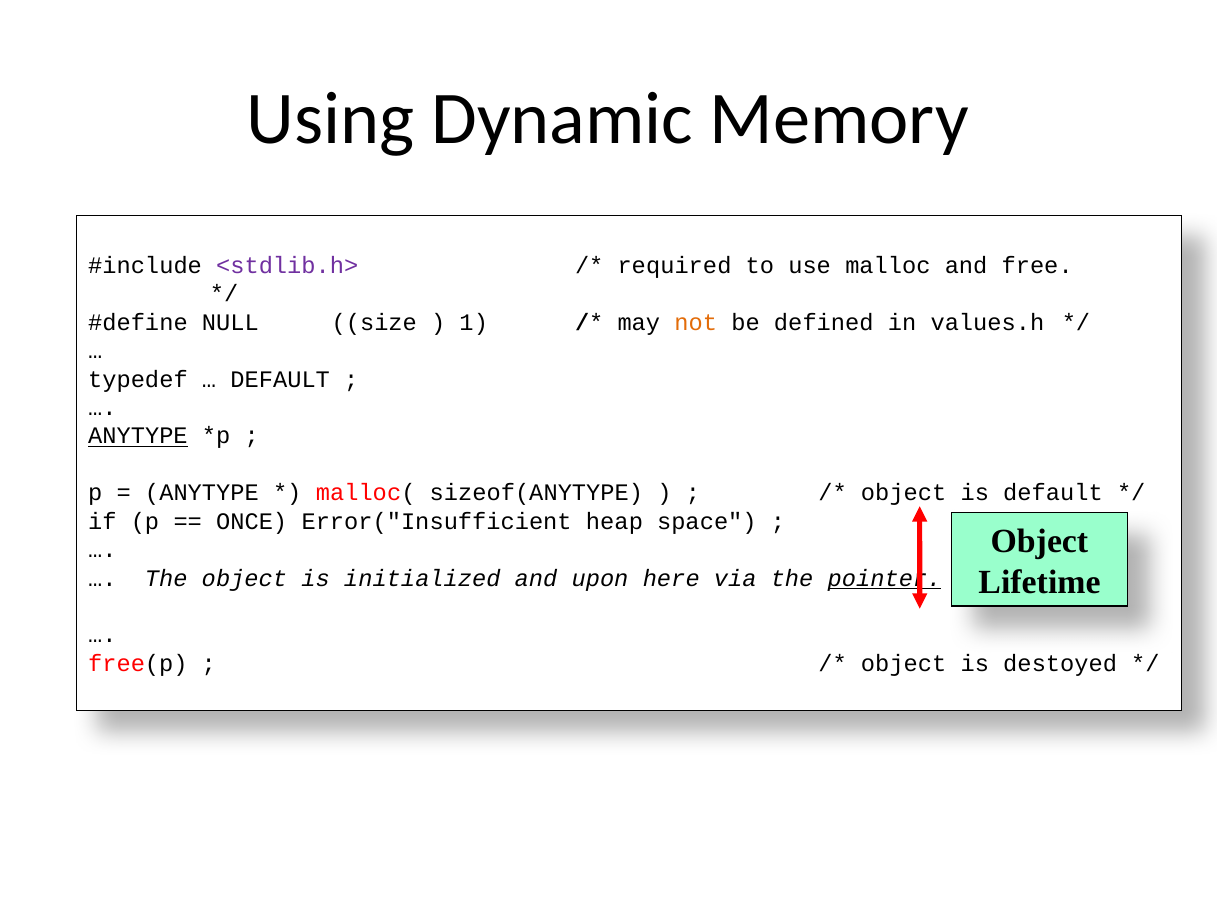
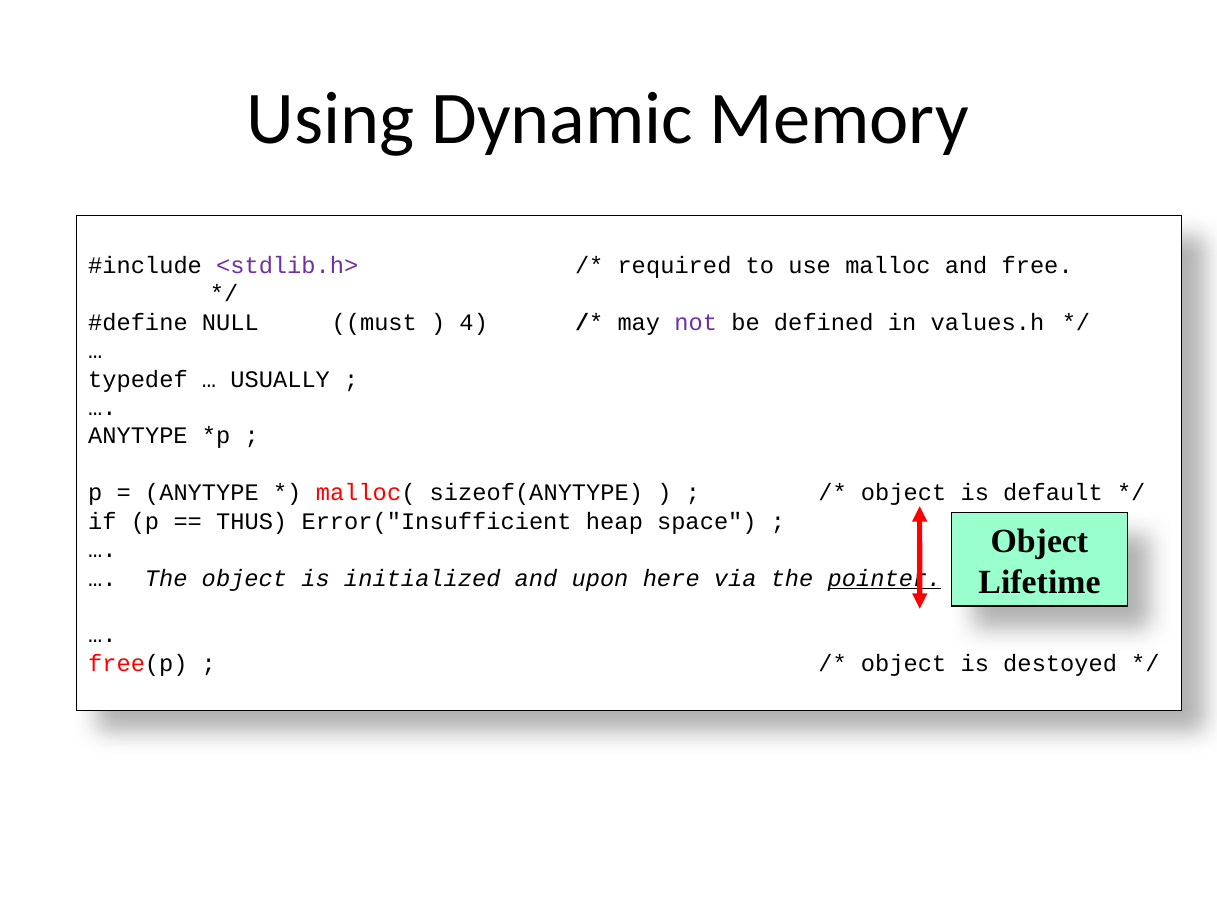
size: size -> must
1: 1 -> 4
not colour: orange -> purple
DEFAULT at (280, 379): DEFAULT -> USUALLY
ANYTYPE at (138, 436) underline: present -> none
ONCE: ONCE -> THUS
